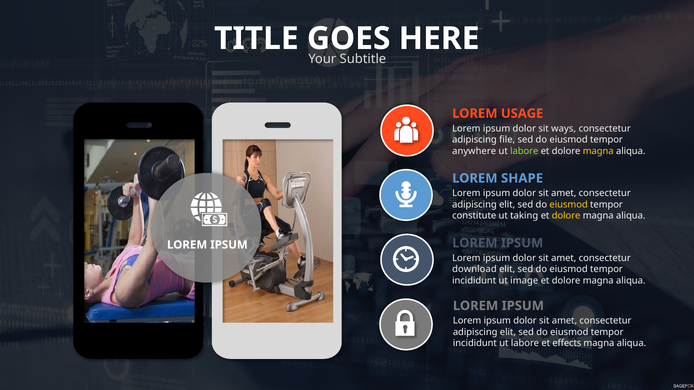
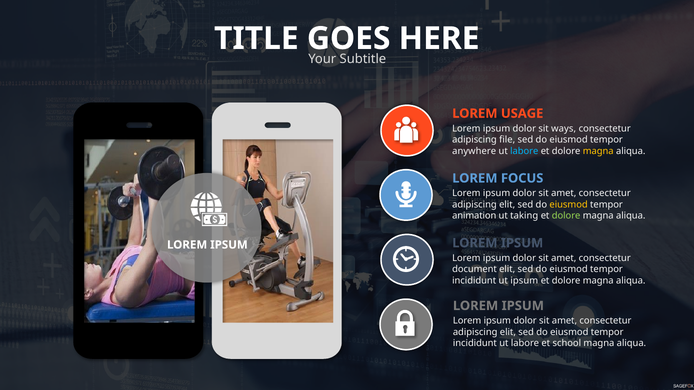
labore at (524, 151) colour: light green -> light blue
SHAPE: SHAPE -> FOCUS
constitute: constitute -> animation
dolore at (566, 216) colour: yellow -> light green
download: download -> document
ut image: image -> ipsum
effects: effects -> school
